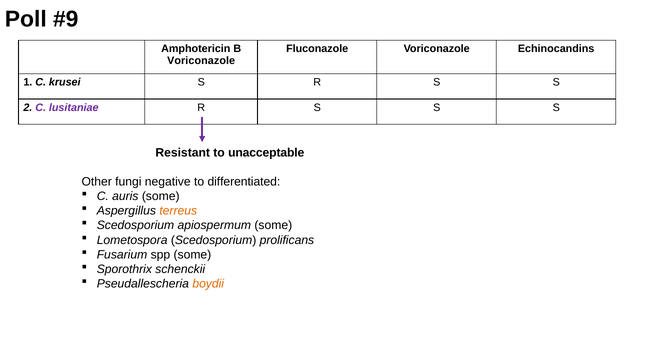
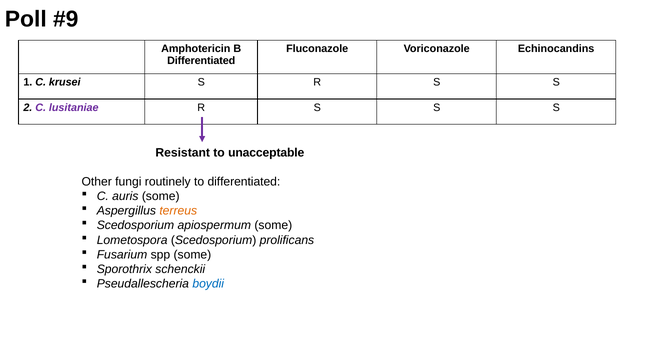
Voriconazole at (201, 61): Voriconazole -> Differentiated
negative: negative -> routinely
boydii colour: orange -> blue
